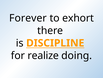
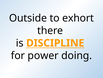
Forever: Forever -> Outside
realize: realize -> power
